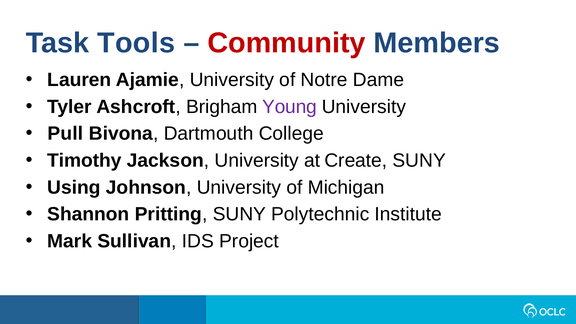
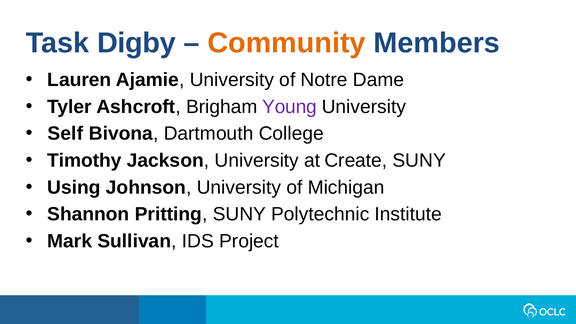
Tools: Tools -> Digby
Community colour: red -> orange
Pull: Pull -> Self
